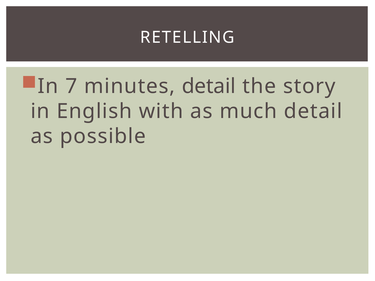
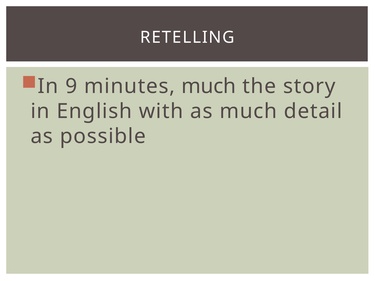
7: 7 -> 9
minutes detail: detail -> much
